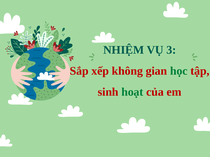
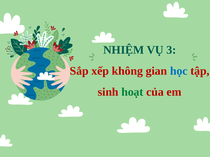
học colour: green -> blue
